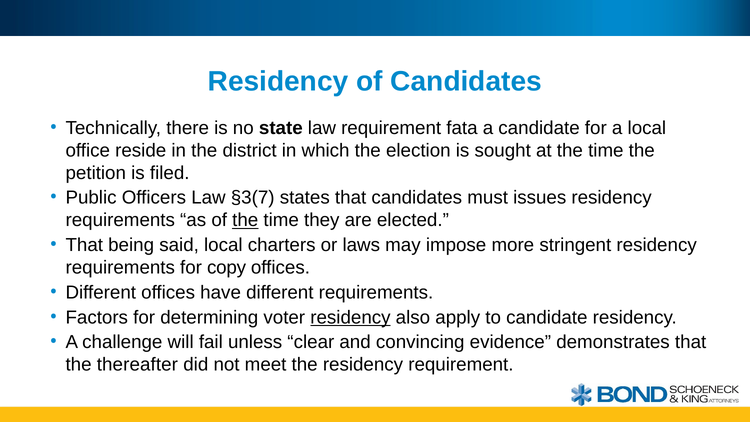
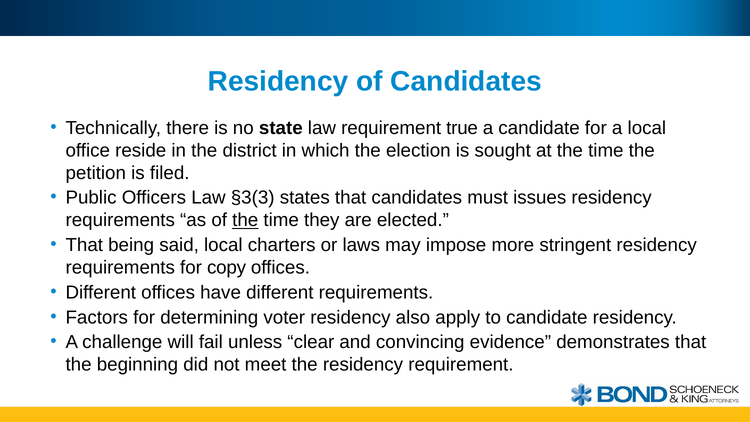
fata: fata -> true
§3(7: §3(7 -> §3(3
residency at (350, 317) underline: present -> none
thereafter: thereafter -> beginning
